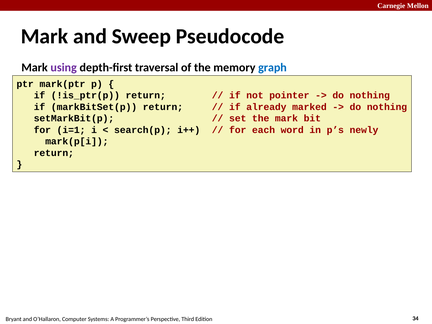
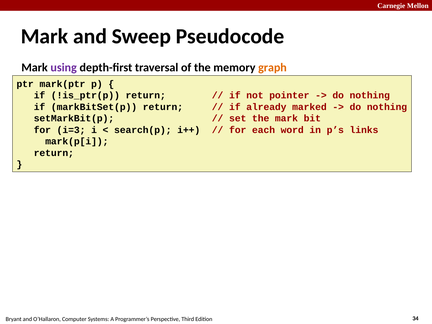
graph colour: blue -> orange
i=1: i=1 -> i=3
newly: newly -> links
